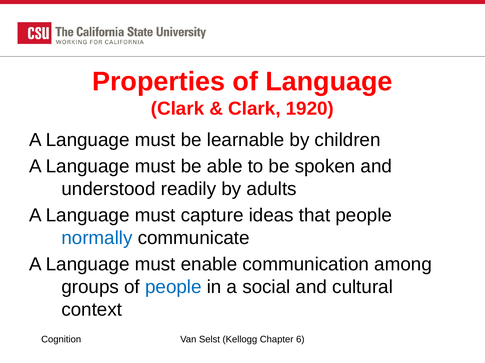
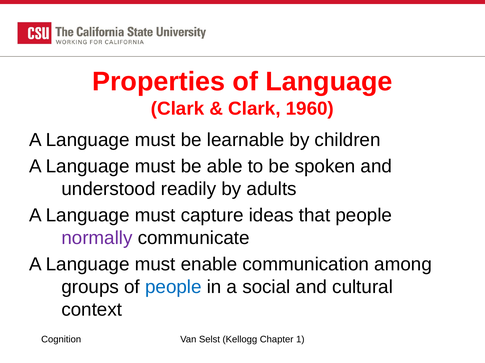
1920: 1920 -> 1960
normally colour: blue -> purple
6: 6 -> 1
